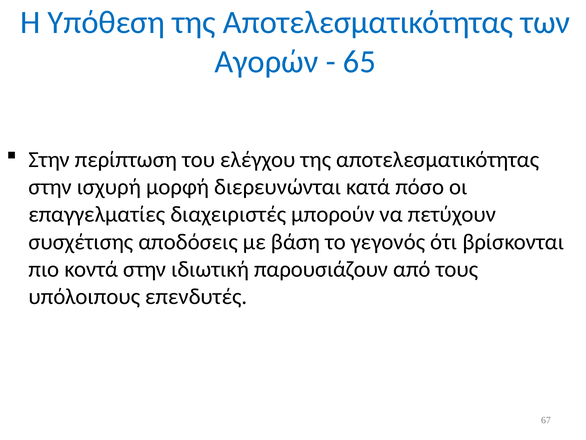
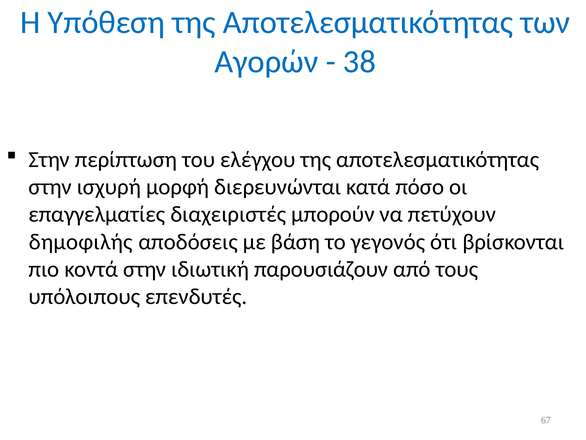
65: 65 -> 38
συσχέτισης: συσχέτισης -> δημοφιλής
